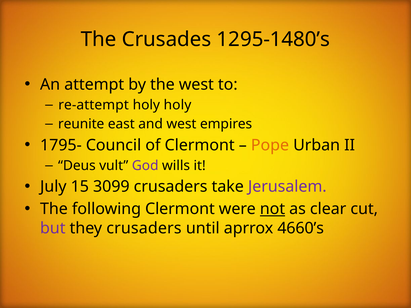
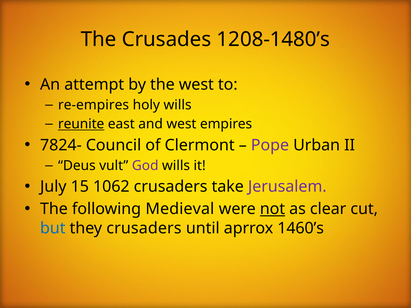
1295-1480’s: 1295-1480’s -> 1208-1480’s
re-attempt: re-attempt -> re-empires
holy holy: holy -> wills
reunite underline: none -> present
1795-: 1795- -> 7824-
Pope colour: orange -> purple
3099: 3099 -> 1062
following Clermont: Clermont -> Medieval
but colour: purple -> blue
4660’s: 4660’s -> 1460’s
